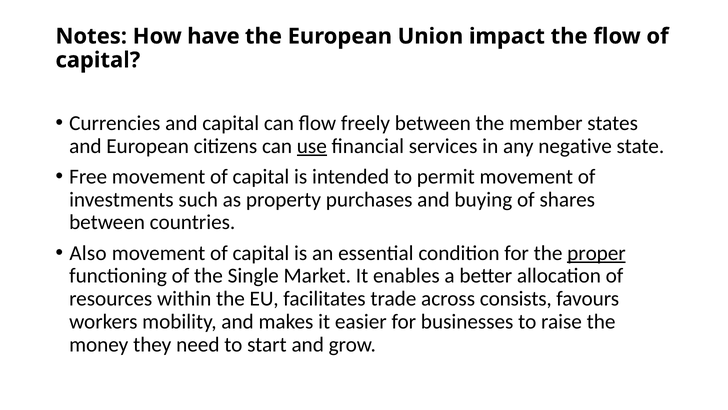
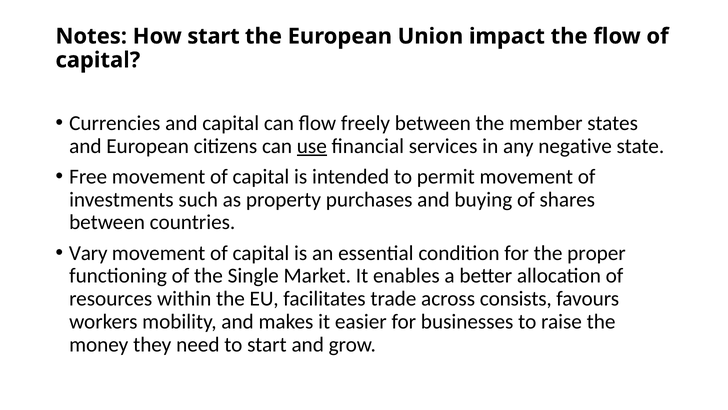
How have: have -> start
Also: Also -> Vary
proper underline: present -> none
